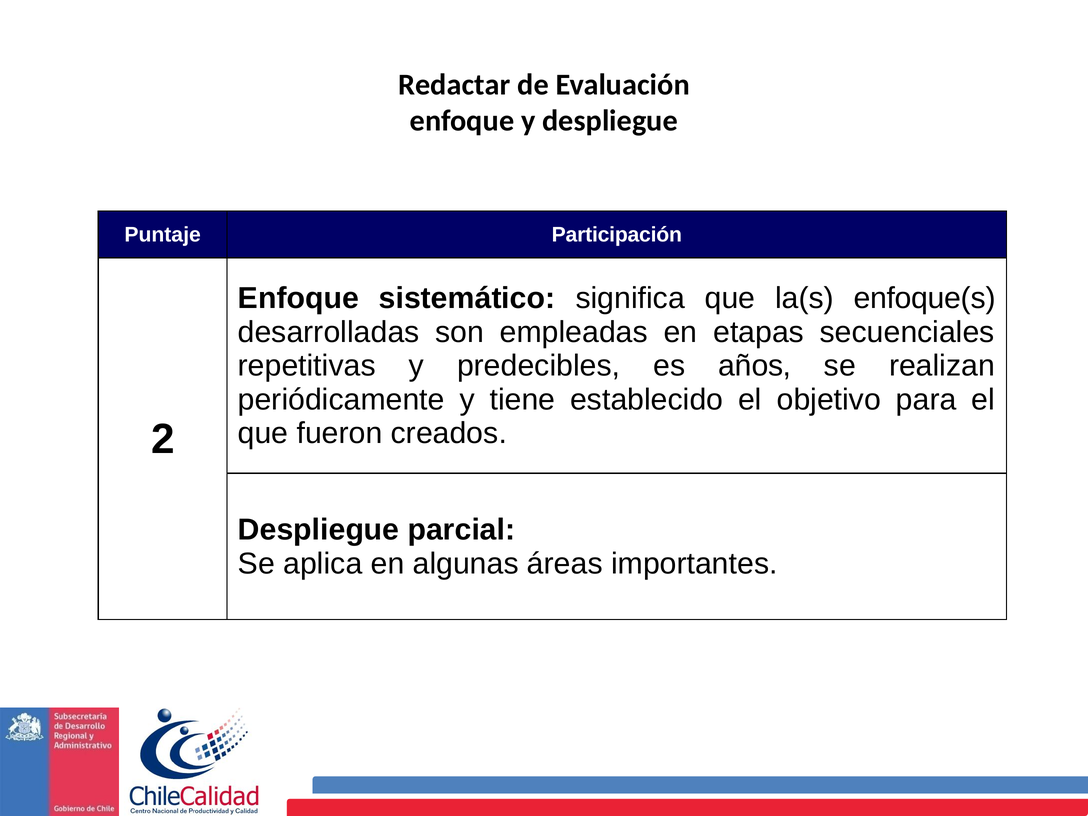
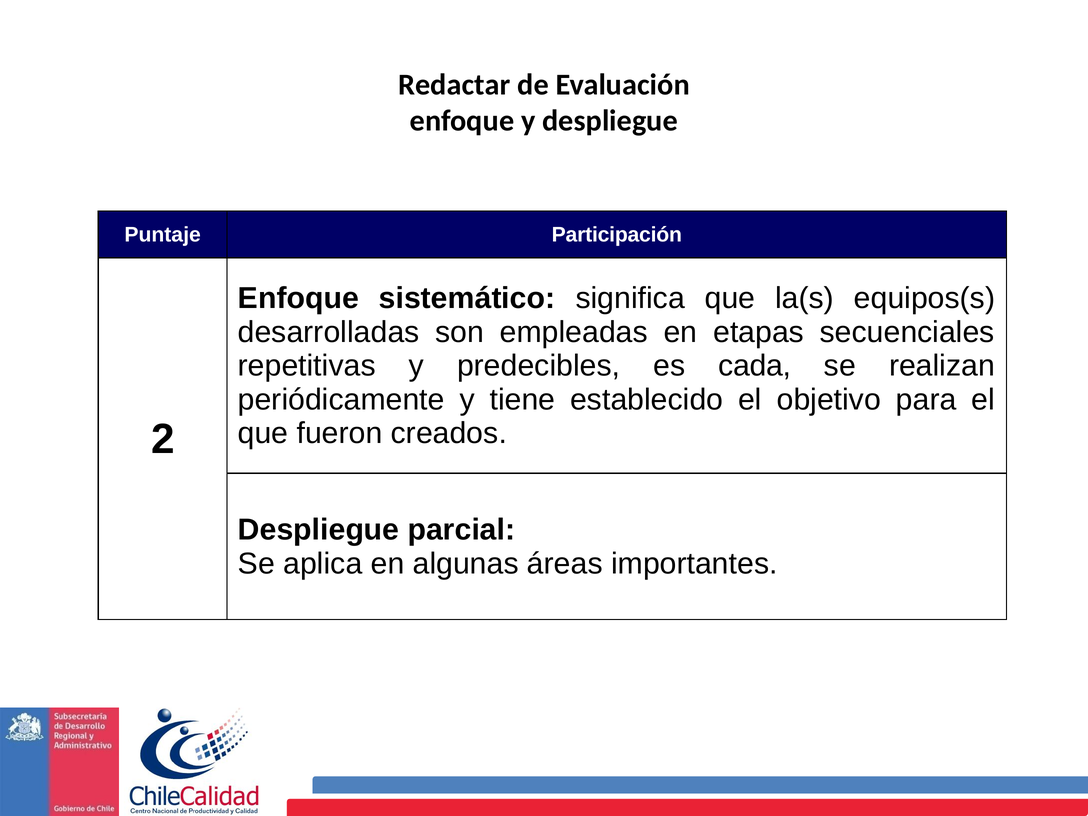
enfoque(s: enfoque(s -> equipos(s
años: años -> cada
